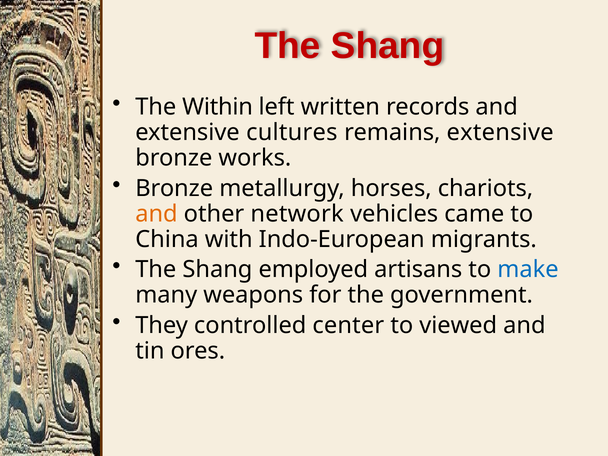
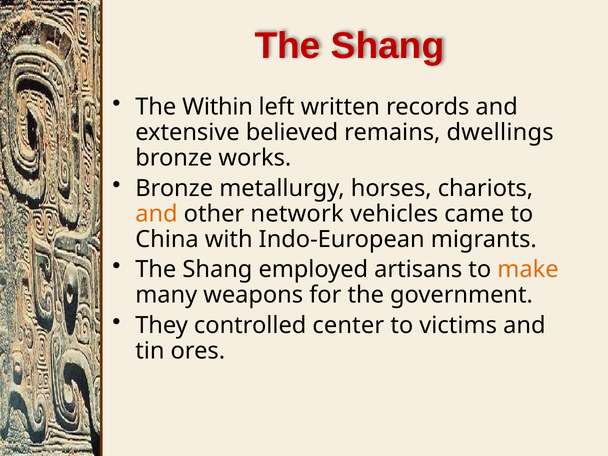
cultures: cultures -> believed
remains extensive: extensive -> dwellings
make colour: blue -> orange
viewed: viewed -> victims
